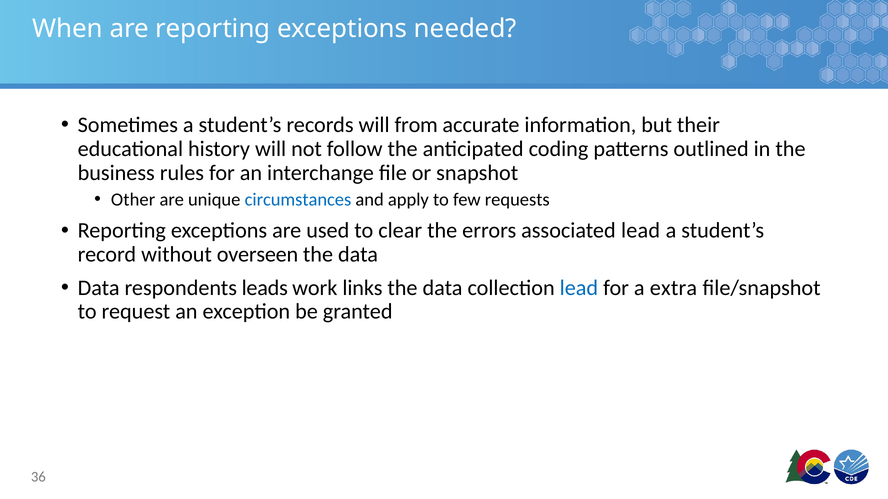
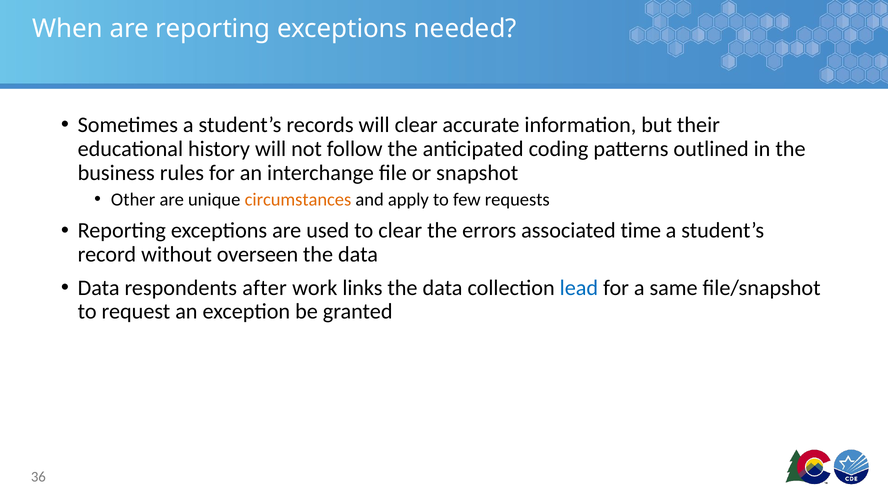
will from: from -> clear
circumstances colour: blue -> orange
associated lead: lead -> time
leads: leads -> after
extra: extra -> same
